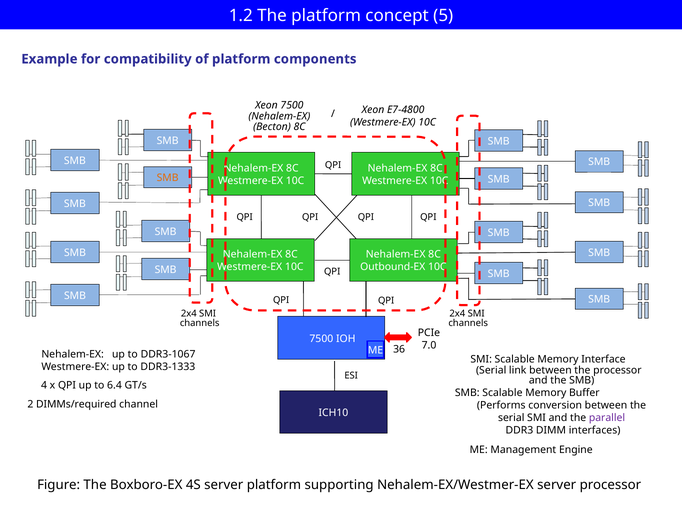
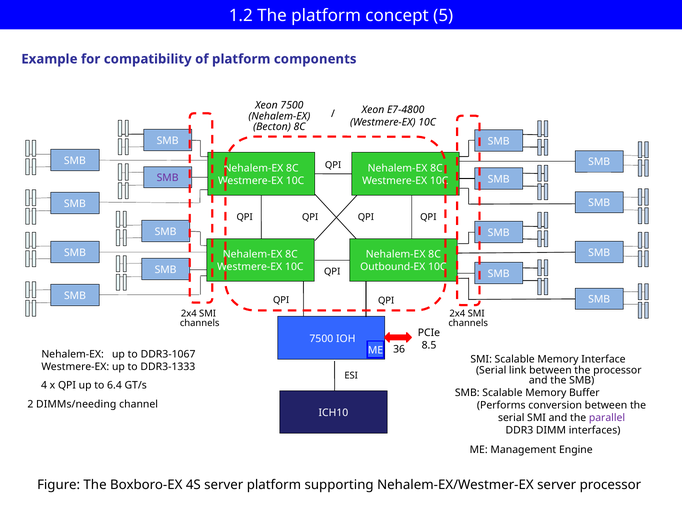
SMB at (168, 178) colour: orange -> purple
7.0: 7.0 -> 8.5
DIMMs/required: DIMMs/required -> DIMMs/needing
